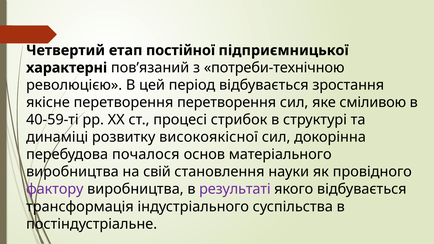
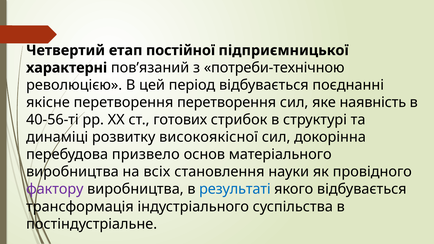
зростання: зростання -> поєднанні
сміливою: сміливою -> наявність
40-59-ті: 40-59-ті -> 40-56-ті
процесі: процесі -> готових
почалося: почалося -> призвело
свій: свій -> всіх
результаті colour: purple -> blue
